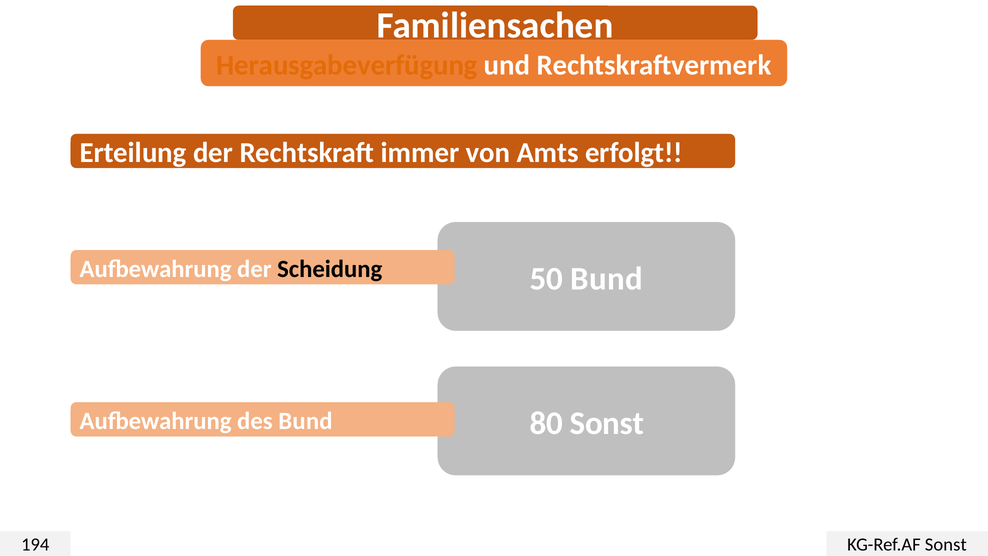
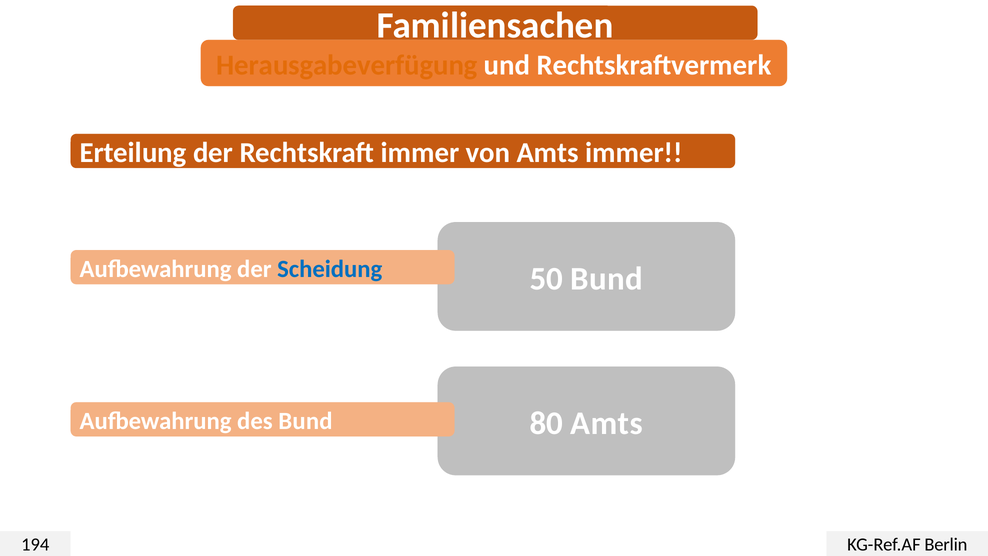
Amts erfolgt: erfolgt -> immer
Scheidung colour: black -> blue
80 Sonst: Sonst -> Amts
KG-Ref.AF Sonst: Sonst -> Berlin
